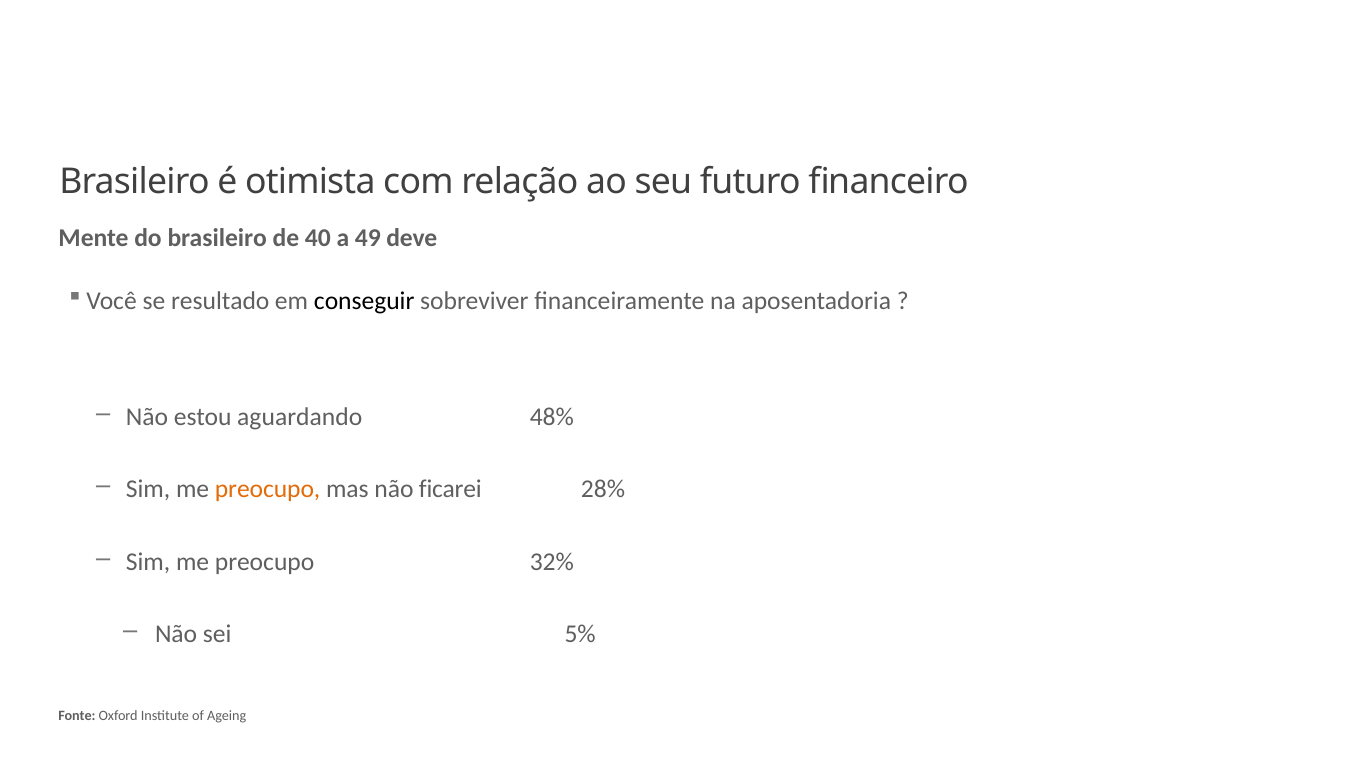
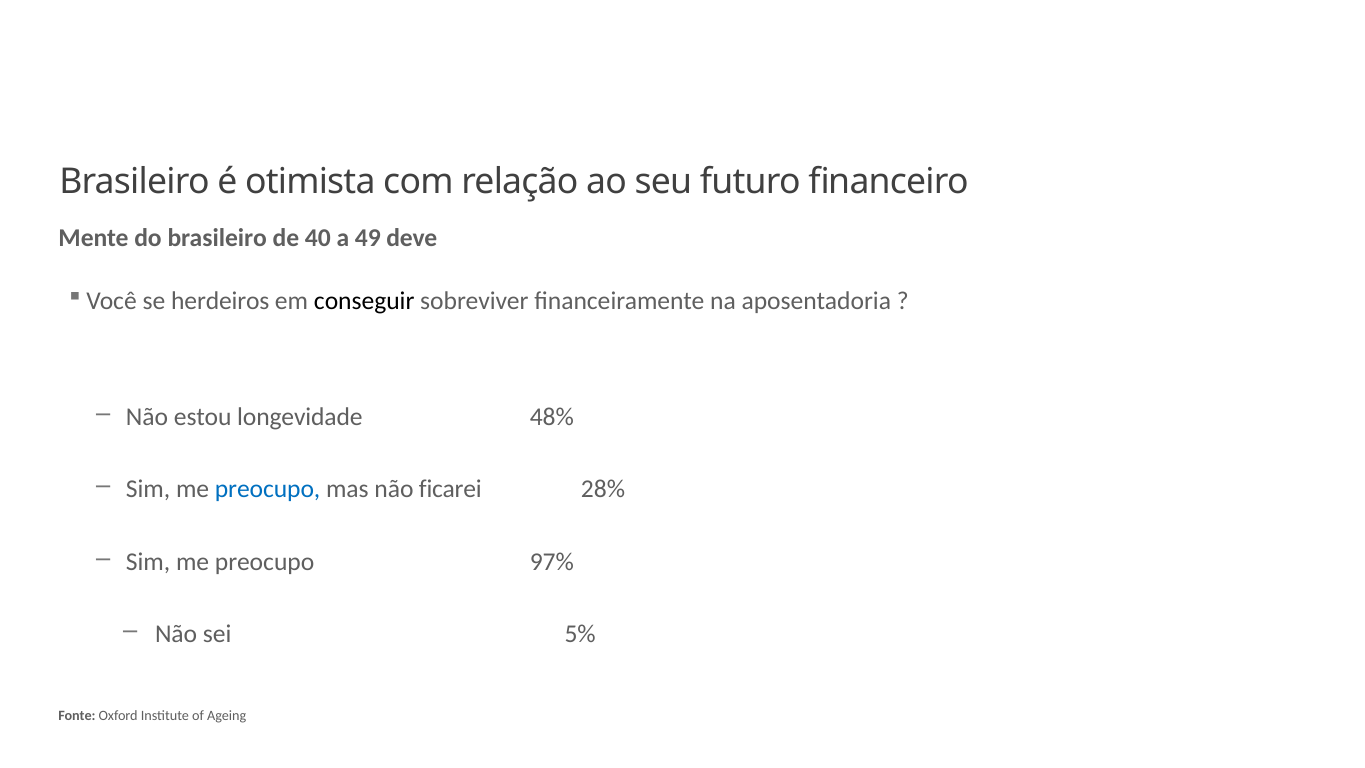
resultado: resultado -> herdeiros
aguardando: aguardando -> longevidade
preocupo at (268, 489) colour: orange -> blue
32%: 32% -> 97%
